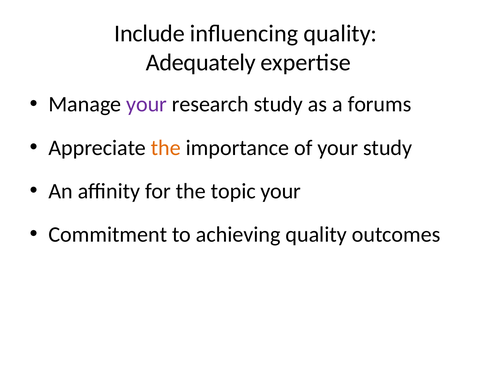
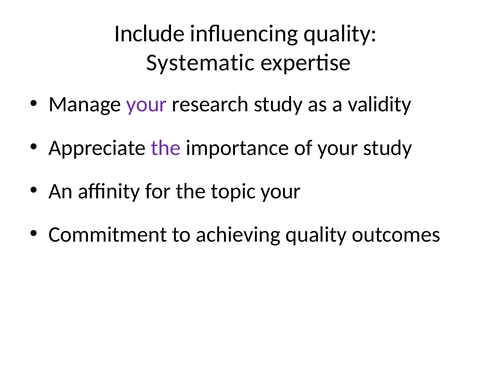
Adequately: Adequately -> Systematic
forums: forums -> validity
the at (166, 148) colour: orange -> purple
